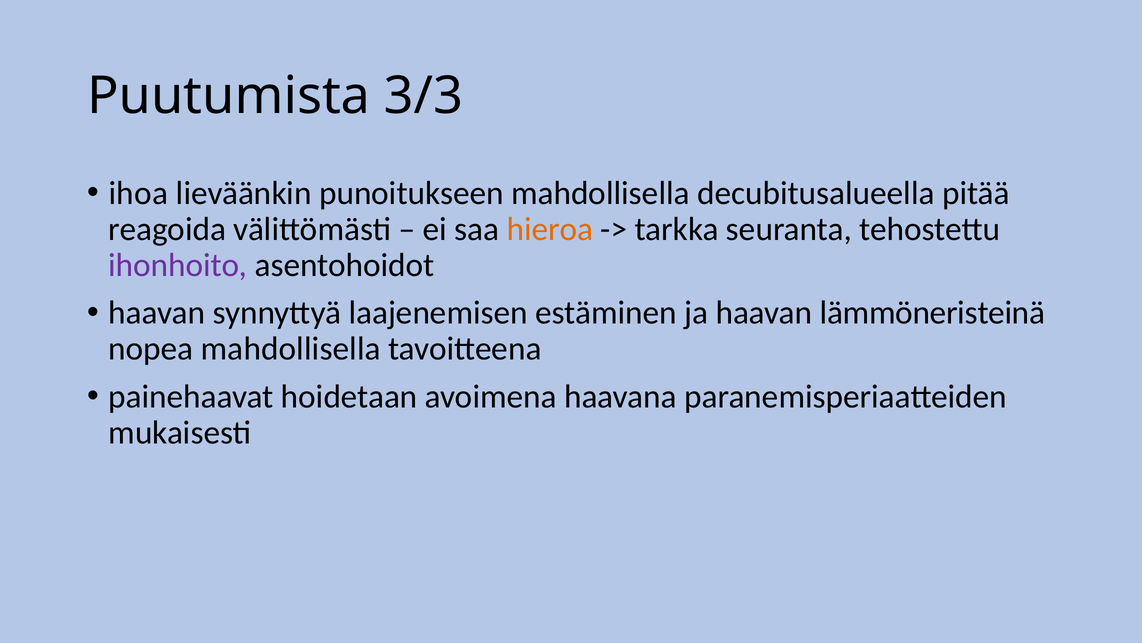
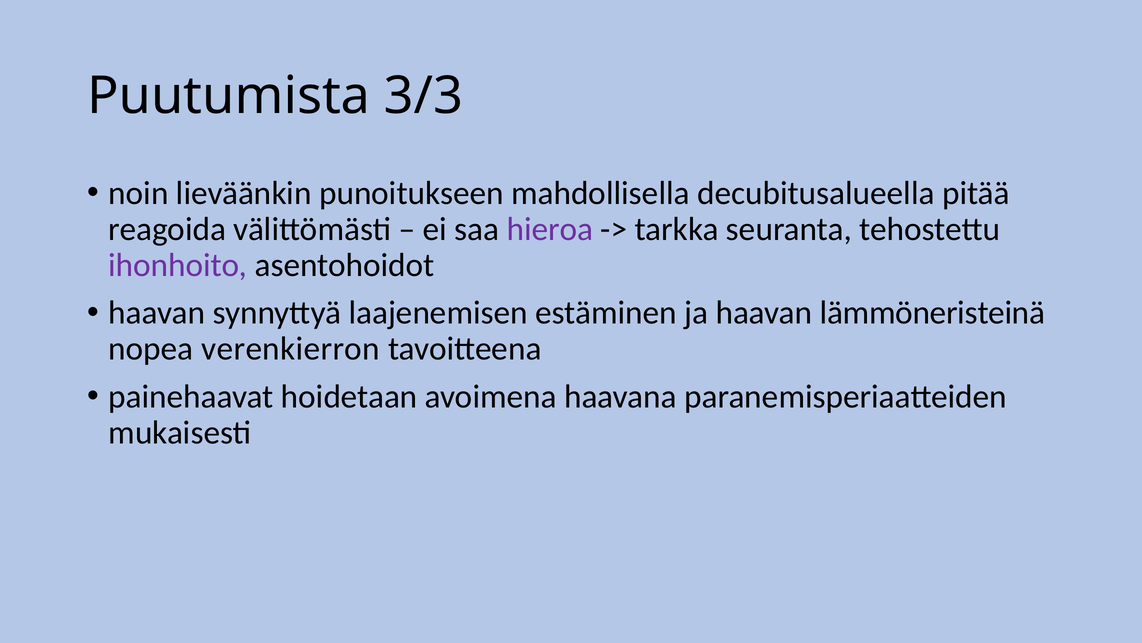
ihoa: ihoa -> noin
hieroa colour: orange -> purple
nopea mahdollisella: mahdollisella -> verenkierron
